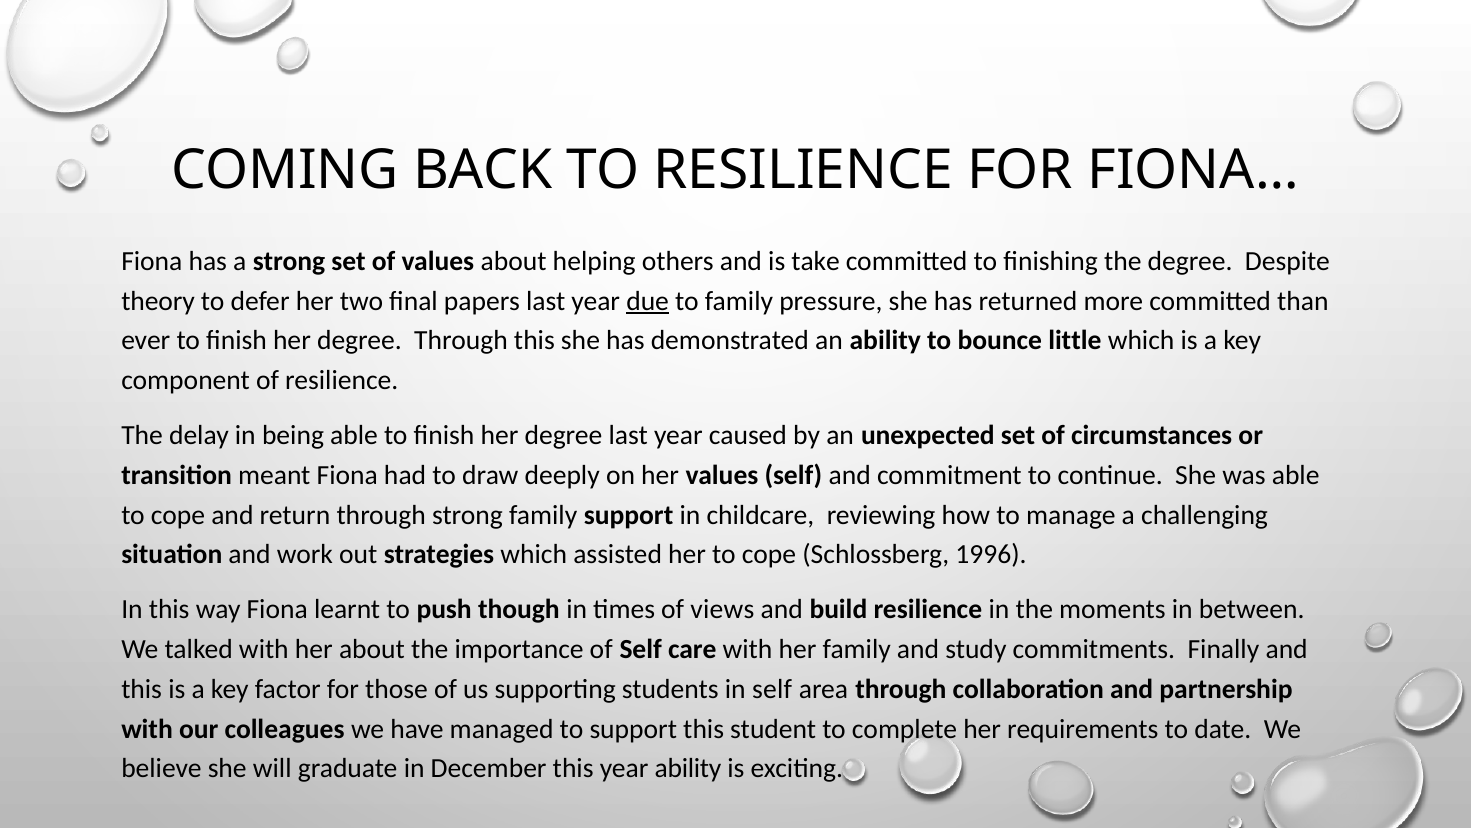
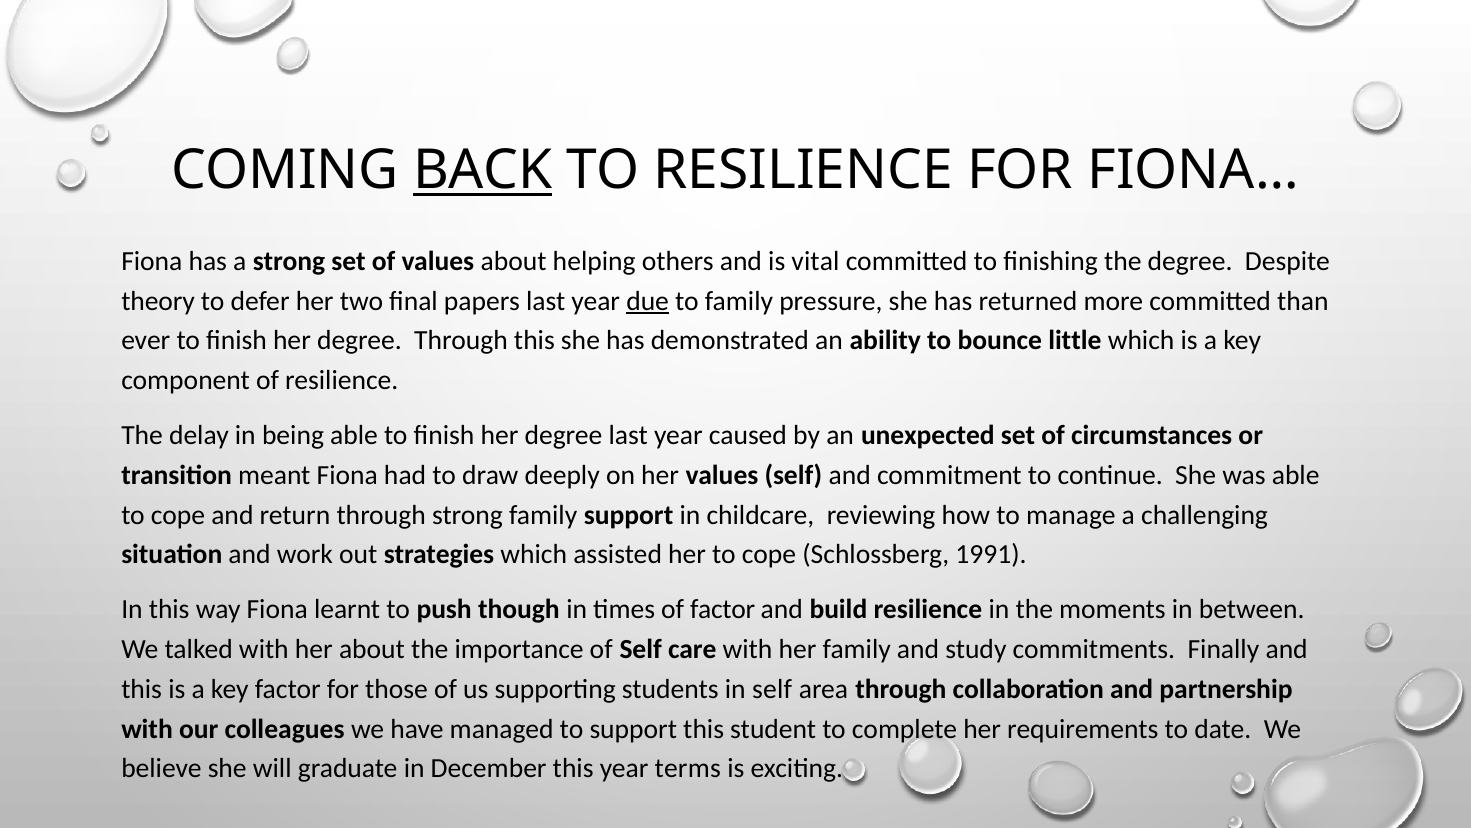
BACK underline: none -> present
take: take -> vital
1996: 1996 -> 1991
of views: views -> factor
year ability: ability -> terms
